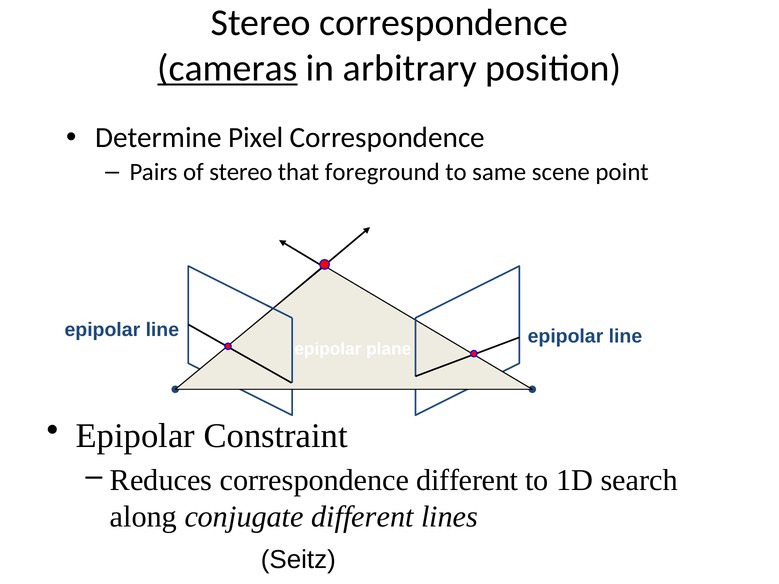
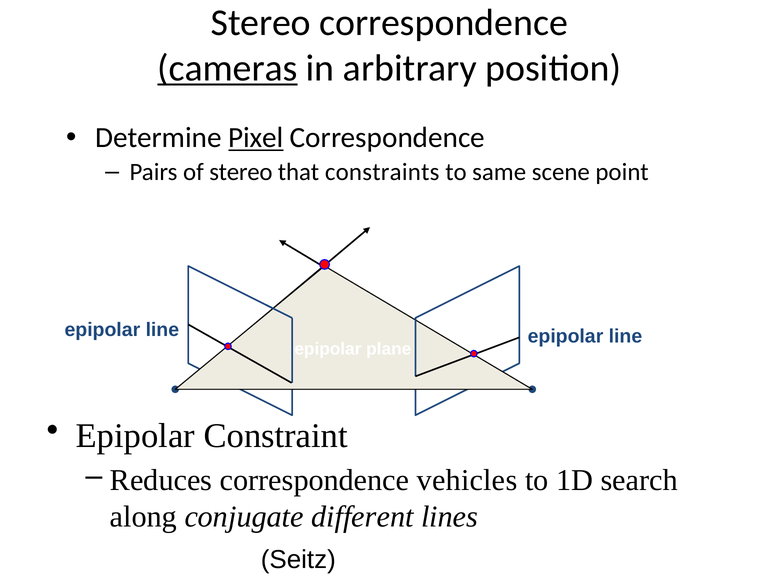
Pixel underline: none -> present
foreground: foreground -> constraints
correspondence different: different -> vehicles
